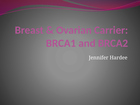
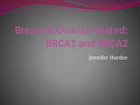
Carrier: Carrier -> Tested
